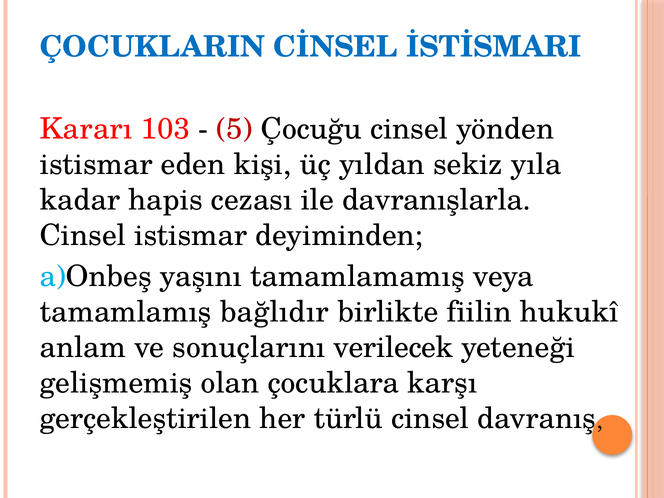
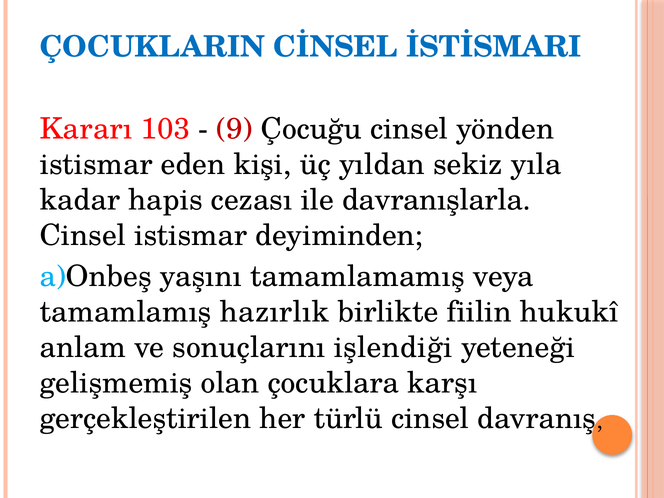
5: 5 -> 9
bağlıdır: bağlıdır -> hazırlık
verilecek: verilecek -> işlendiği
